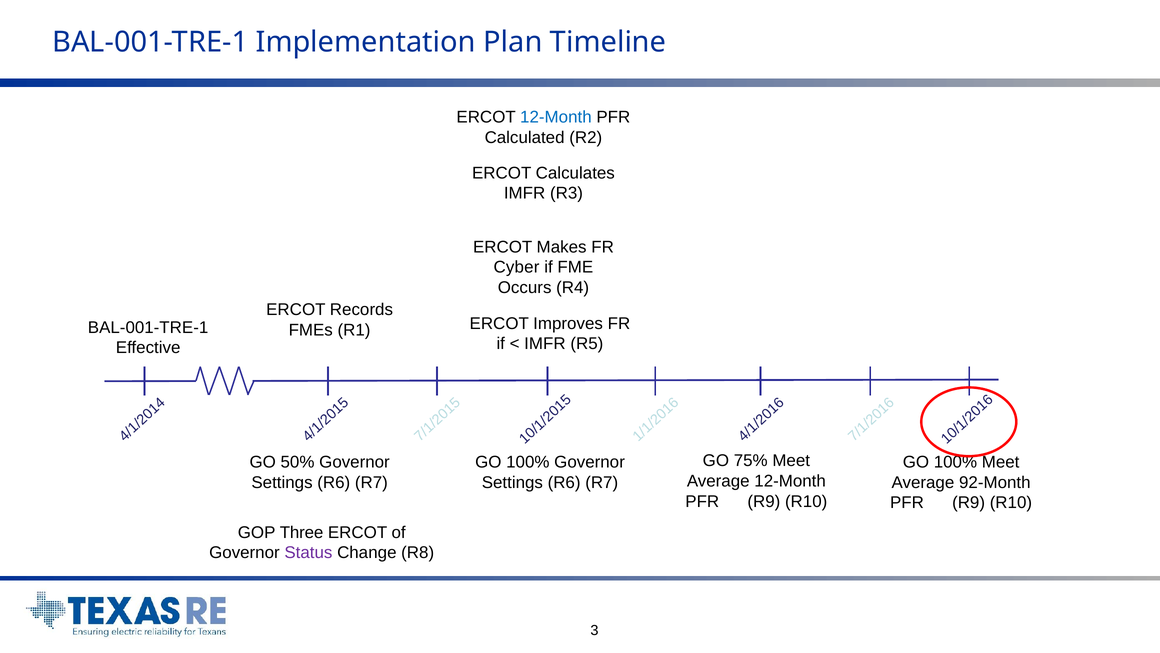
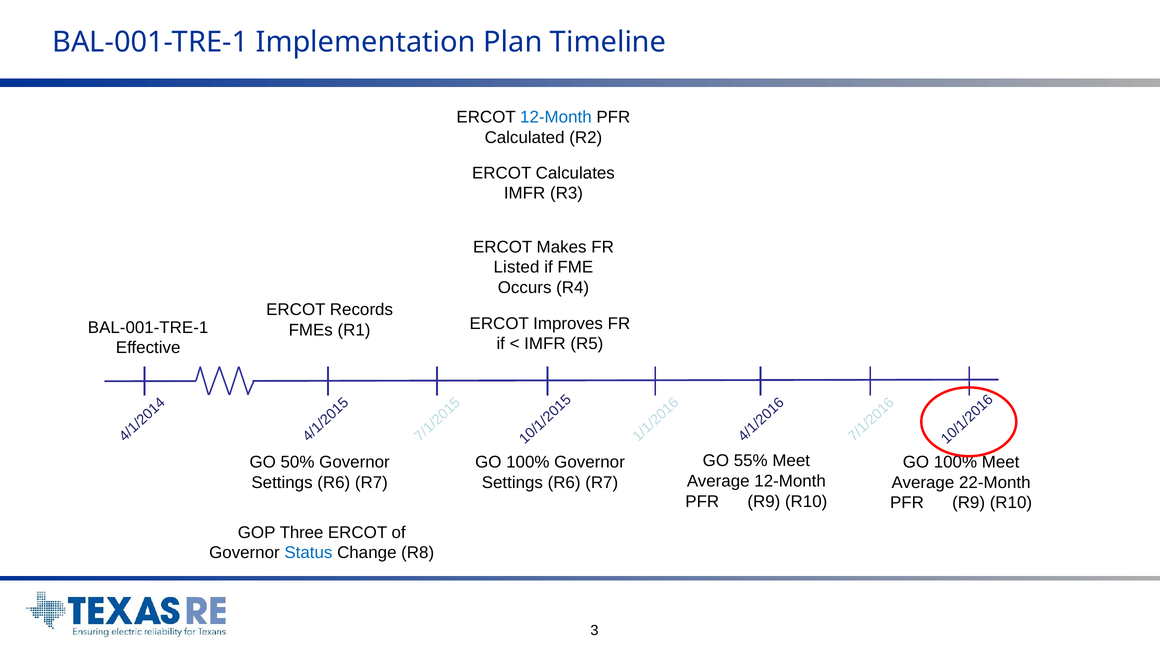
Cyber: Cyber -> Listed
75%: 75% -> 55%
92-Month: 92-Month -> 22-Month
Status colour: purple -> blue
